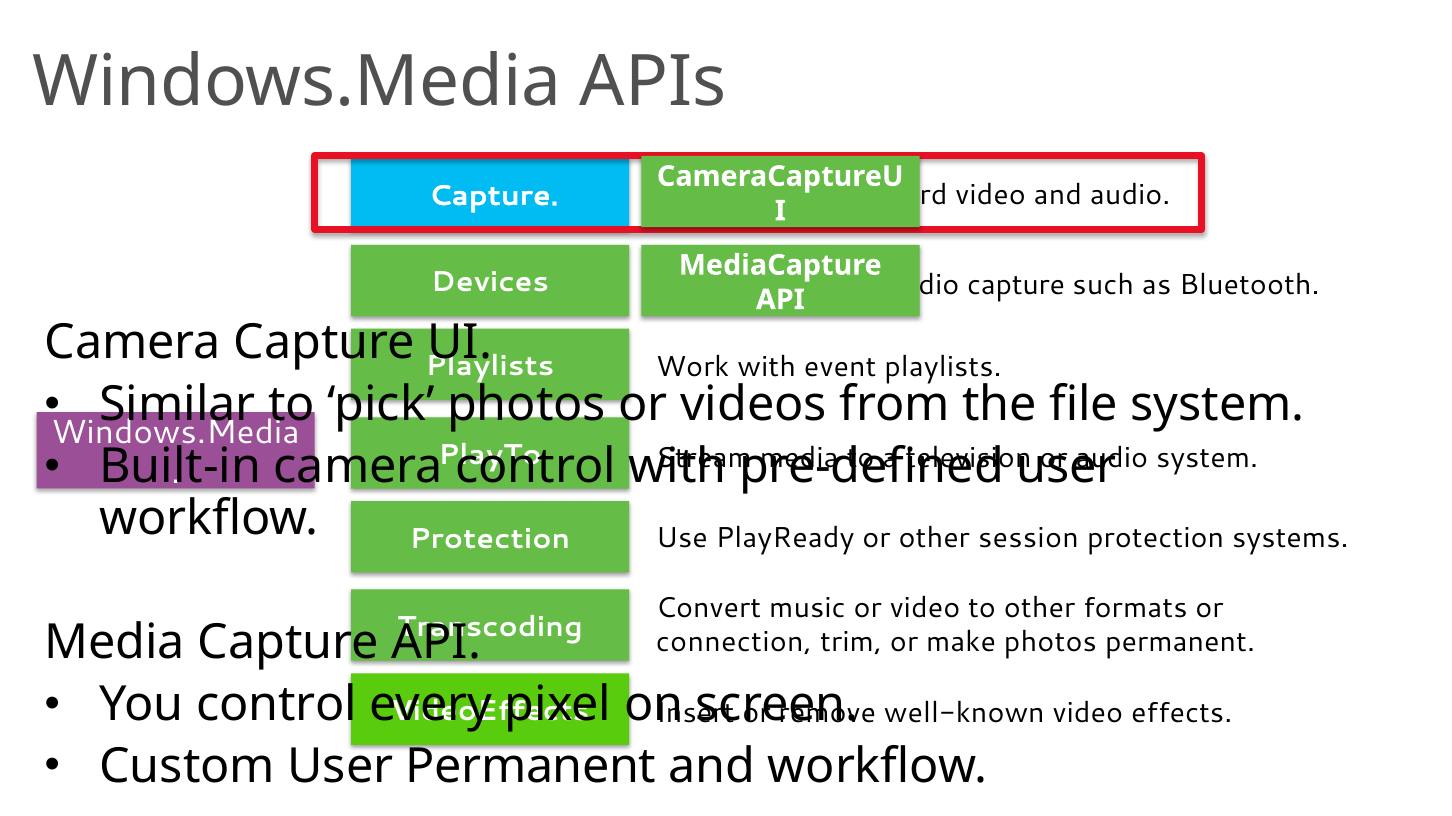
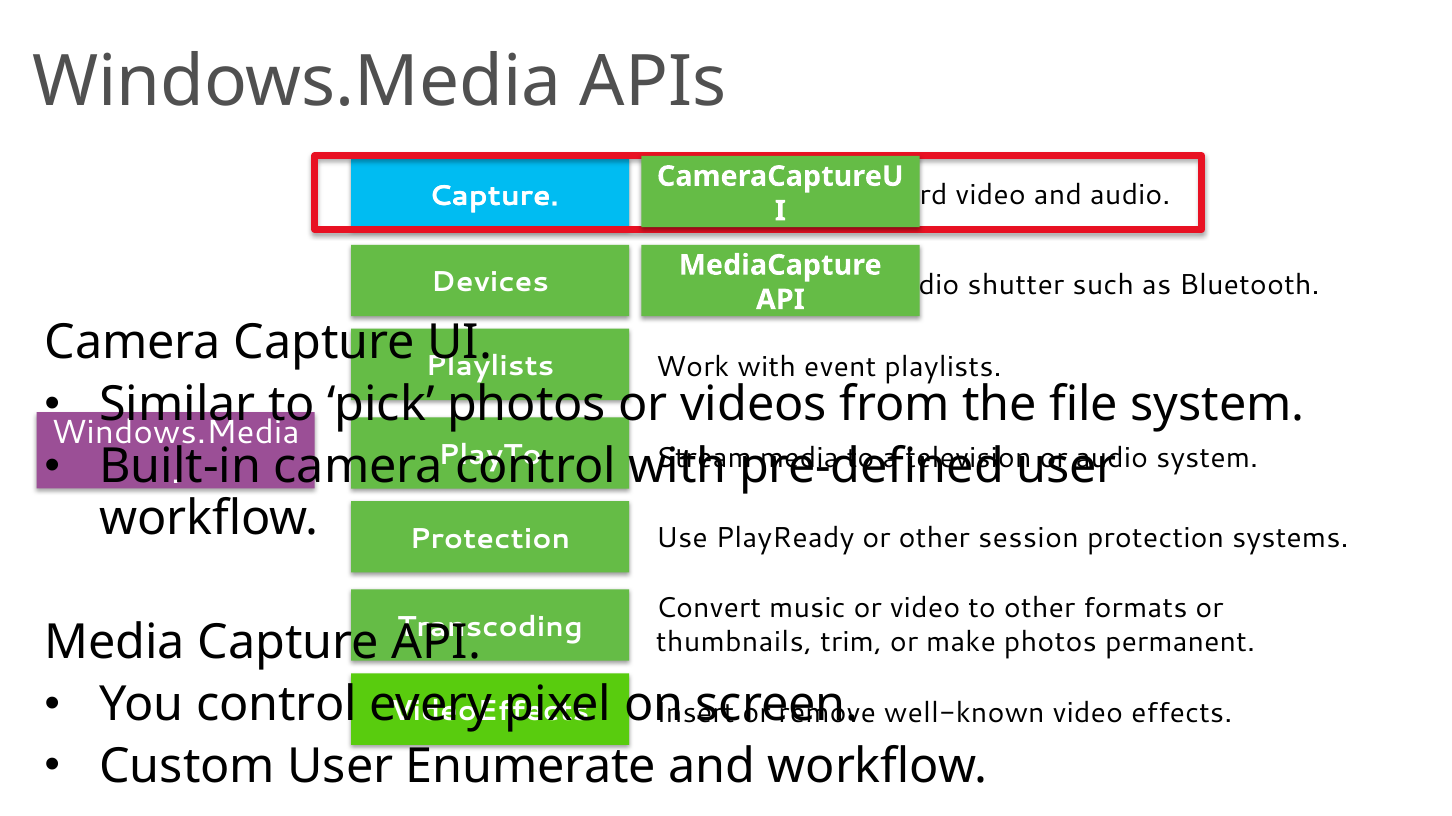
capture at (1016, 286): capture -> shutter
connection: connection -> thumbnails
User Permanent: Permanent -> Enumerate
